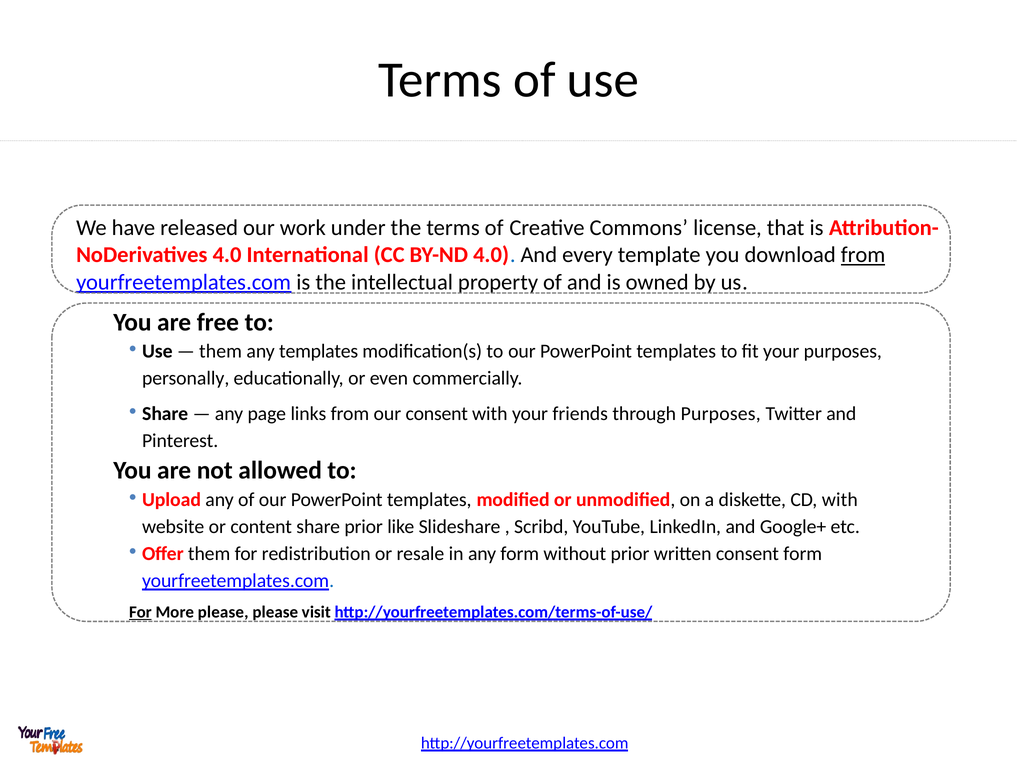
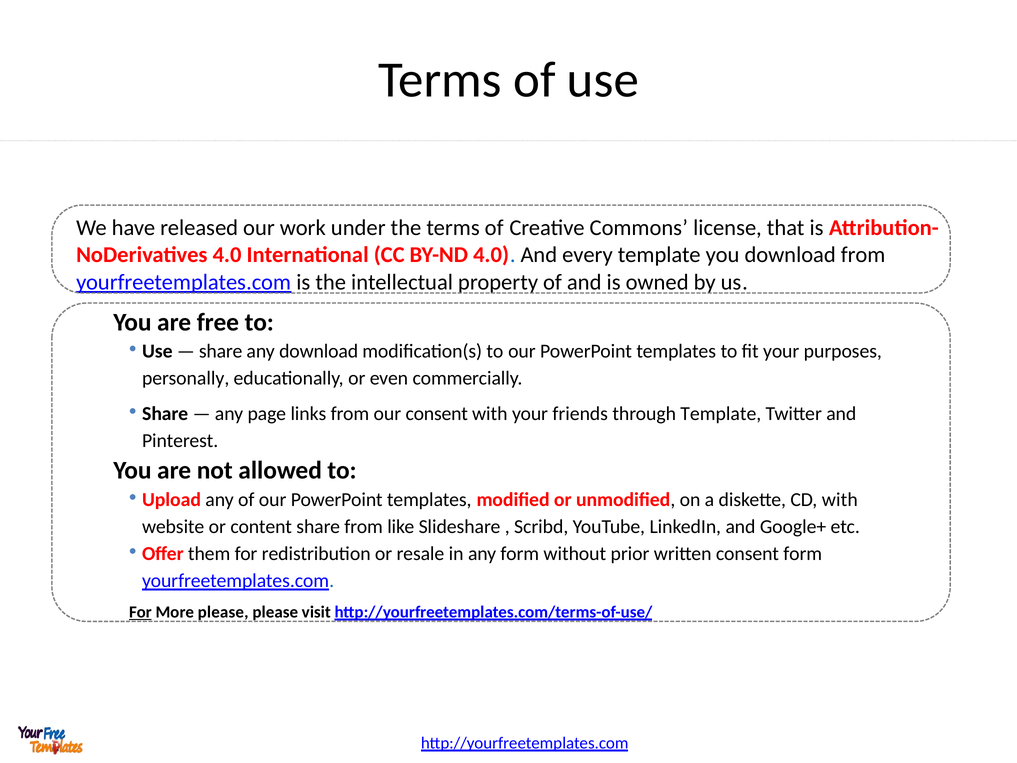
from at (863, 255) underline: present -> none
them at (221, 351): them -> share
any templates: templates -> download
through Purposes: Purposes -> Template
share prior: prior -> from
